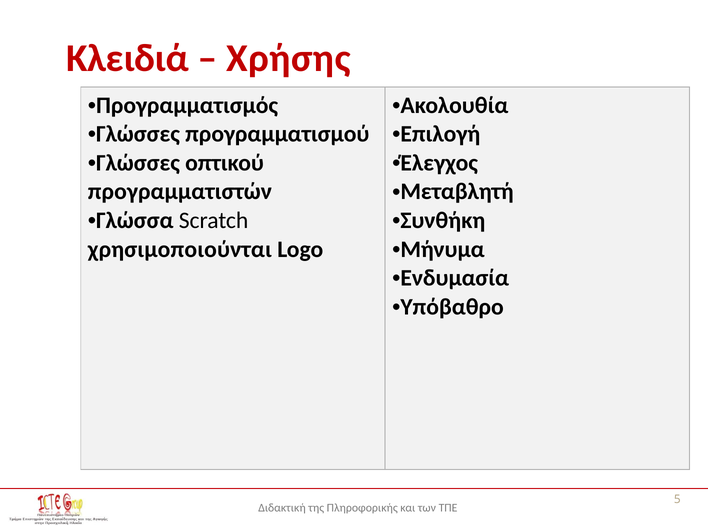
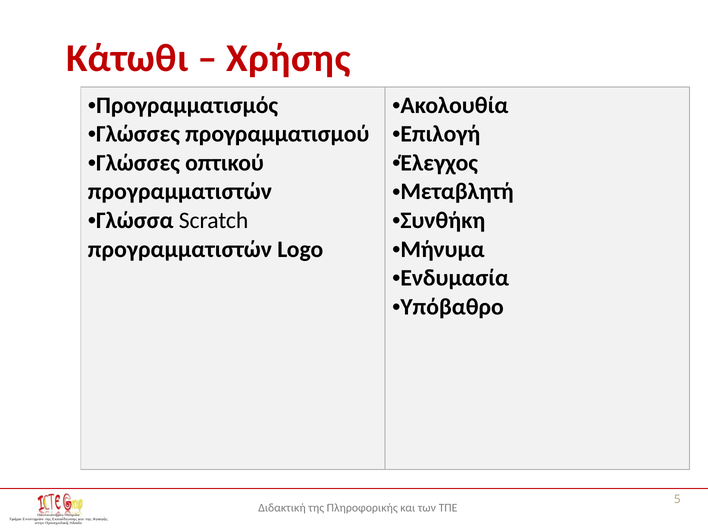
Κλειδιά: Κλειδιά -> Κάτωθι
χρησιμοποιούνται at (180, 249): χρησιμοποιούνται -> προγραμματιστών
